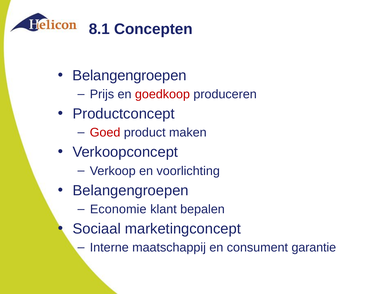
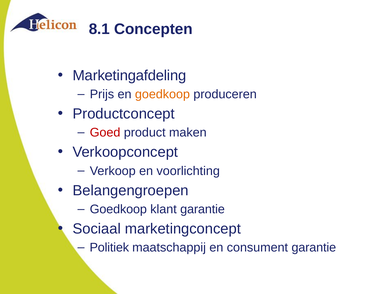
Belangengroepen at (129, 75): Belangengroepen -> Marketingafdeling
goedkoop at (162, 94) colour: red -> orange
Economie at (118, 209): Economie -> Goedkoop
klant bepalen: bepalen -> garantie
Interne: Interne -> Politiek
